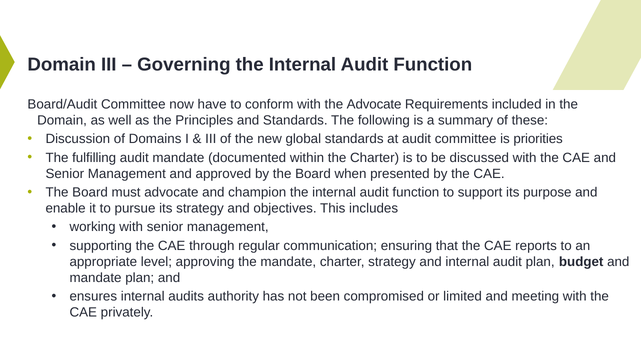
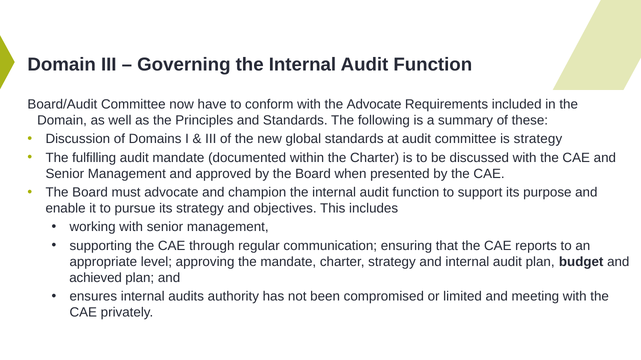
is priorities: priorities -> strategy
mandate at (96, 278): mandate -> achieved
